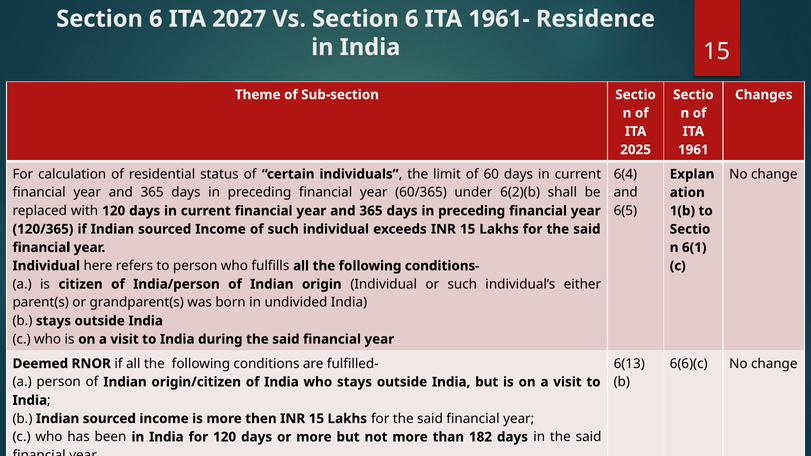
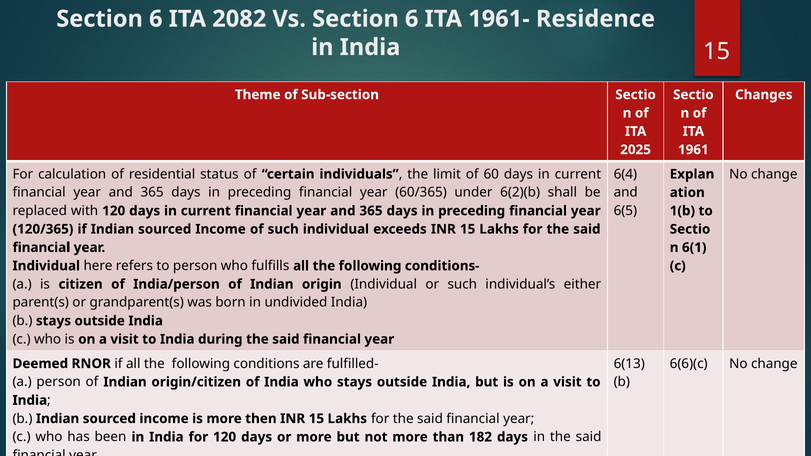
2027: 2027 -> 2082
